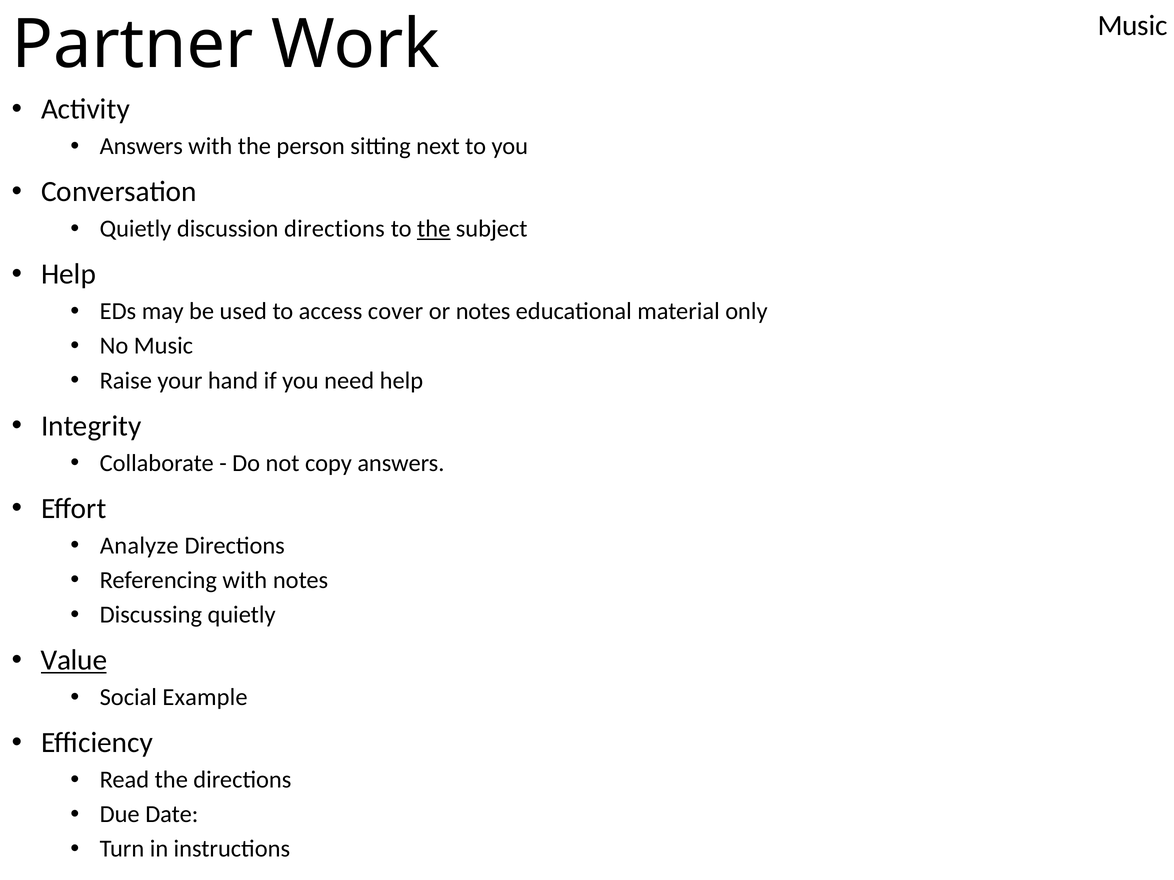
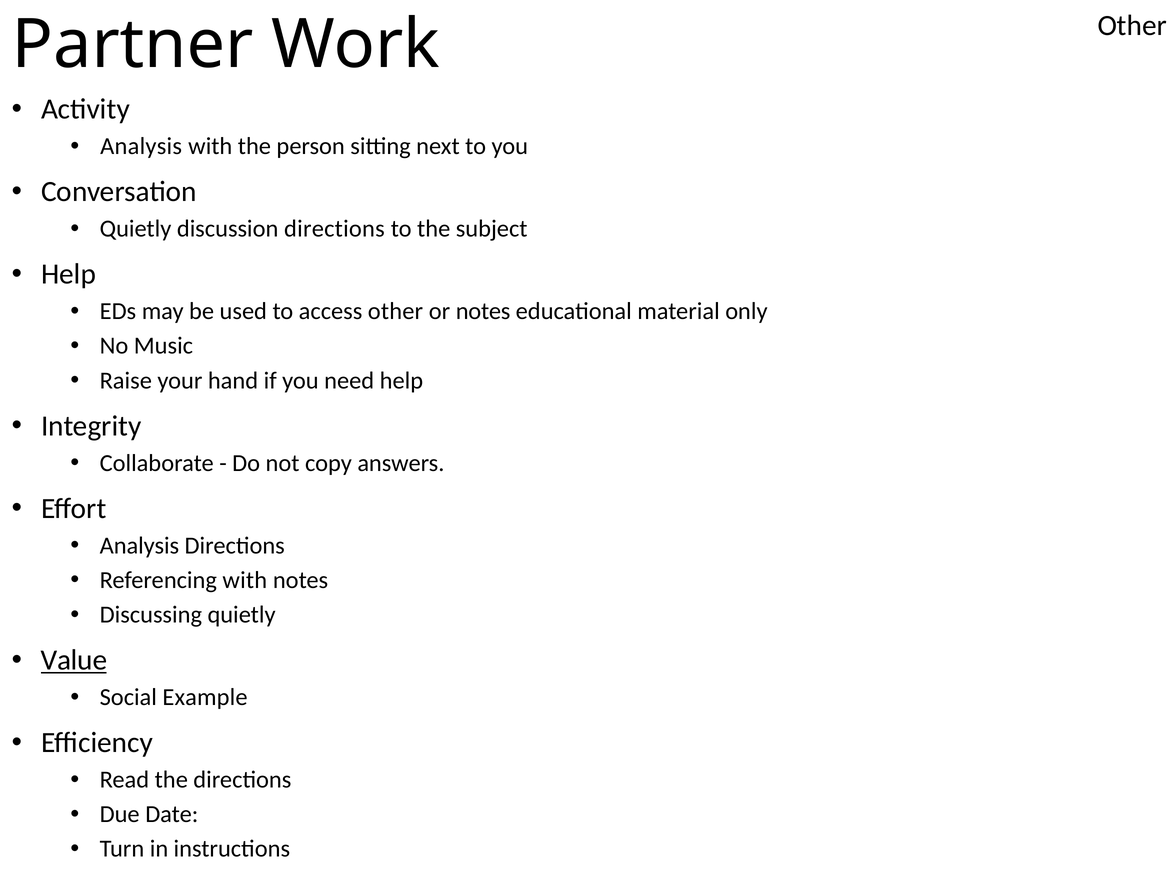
Music at (1132, 25): Music -> Other
Answers at (141, 146): Answers -> Analysis
the at (434, 229) underline: present -> none
access cover: cover -> other
Analyze at (139, 546): Analyze -> Analysis
